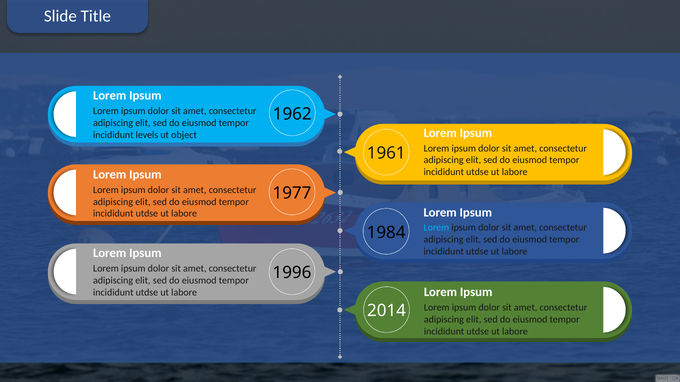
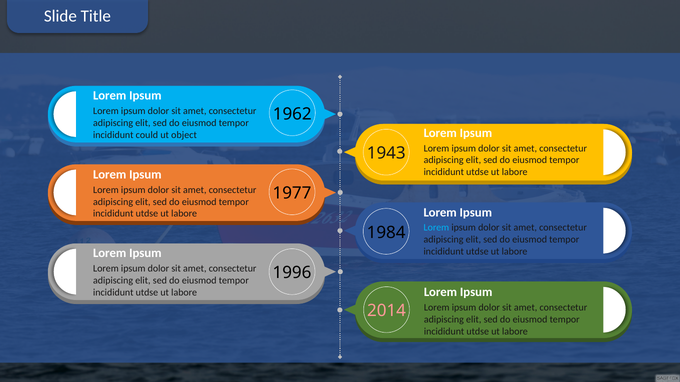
levels: levels -> could
1961: 1961 -> 1943
2014 colour: white -> pink
